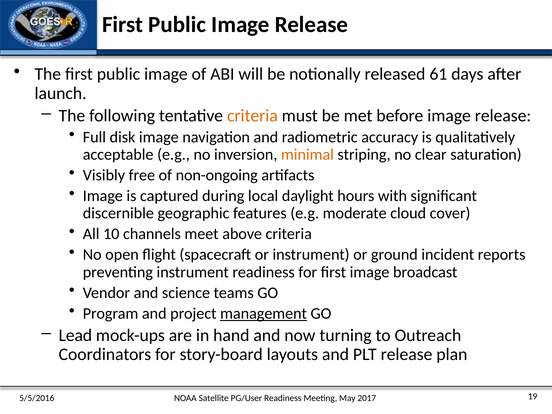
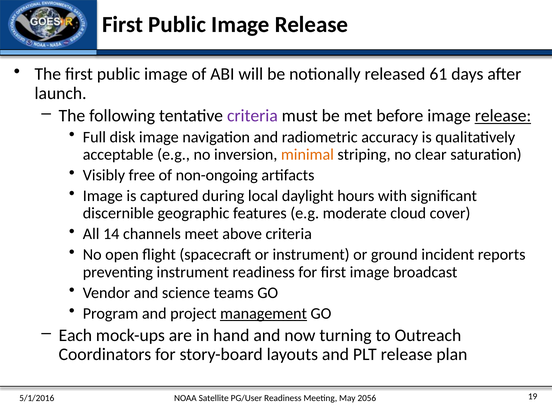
criteria at (252, 116) colour: orange -> purple
release at (503, 116) underline: none -> present
10: 10 -> 14
Lead: Lead -> Each
5/5/2016: 5/5/2016 -> 5/1/2016
2017: 2017 -> 2056
